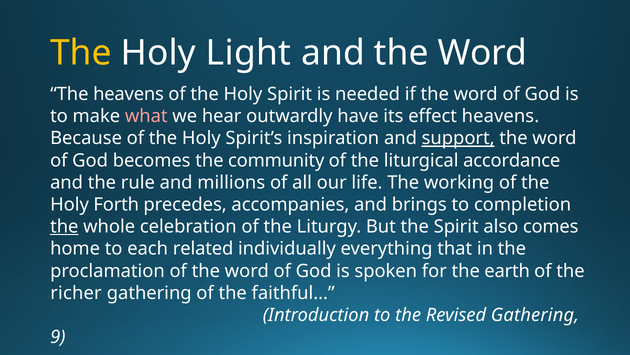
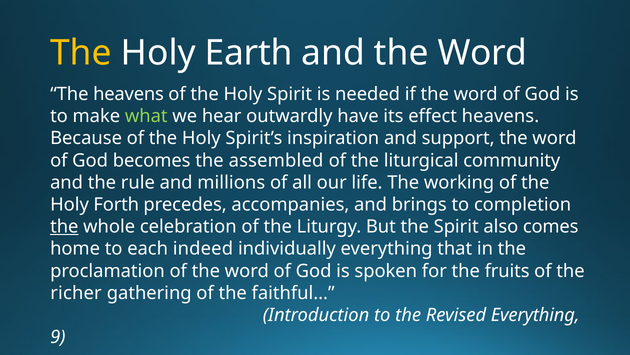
Light: Light -> Earth
what colour: pink -> light green
support underline: present -> none
community: community -> assembled
accordance: accordance -> community
related: related -> indeed
earth: earth -> fruits
Revised Gathering: Gathering -> Everything
